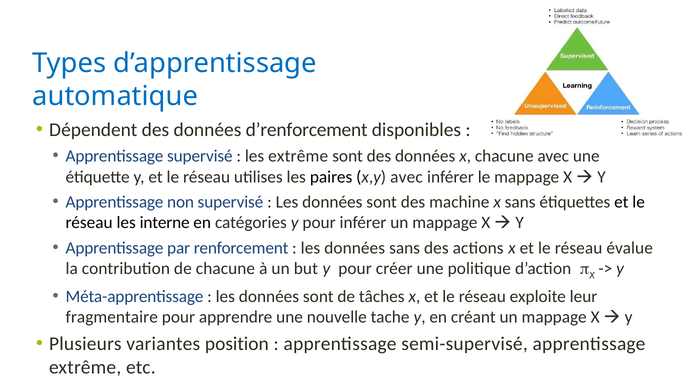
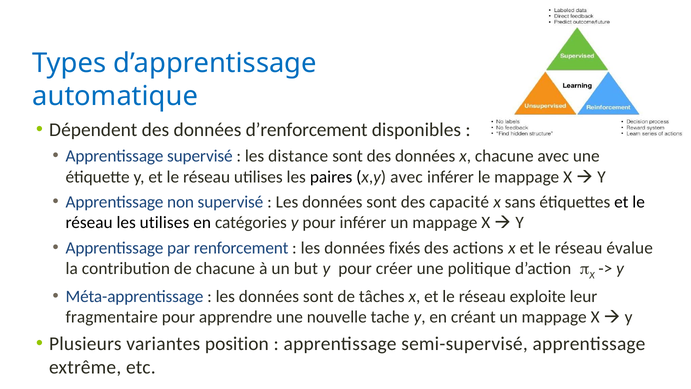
les extrême: extrême -> distance
machine: machine -> capacité
les interne: interne -> utilises
données sans: sans -> fixés
